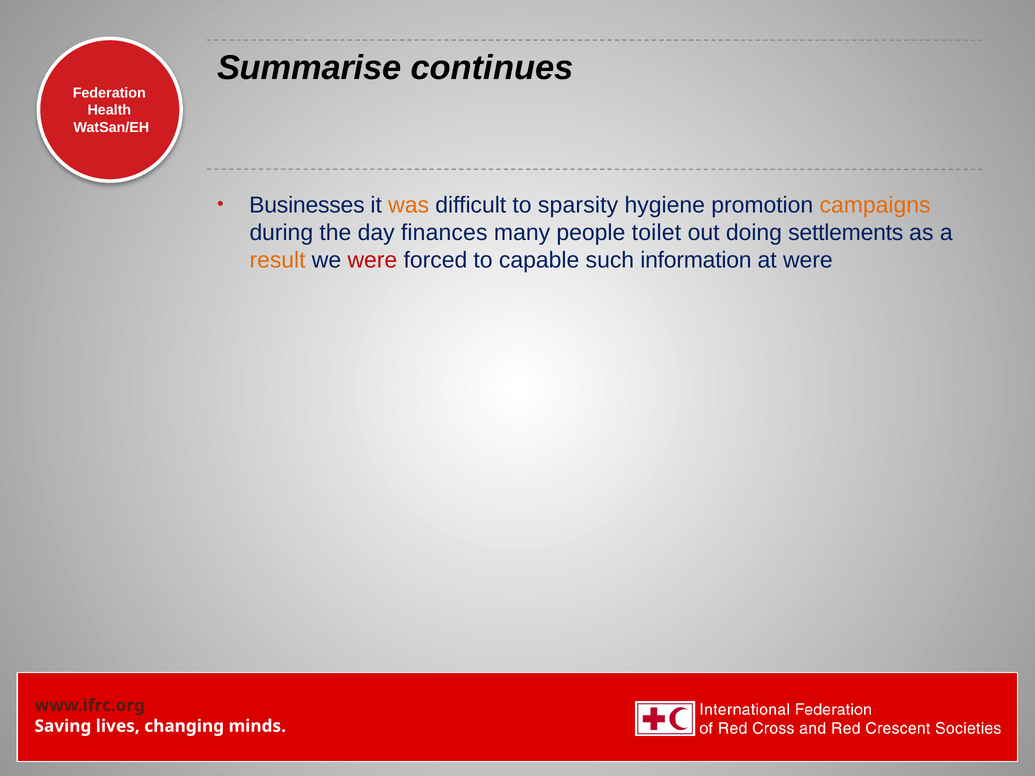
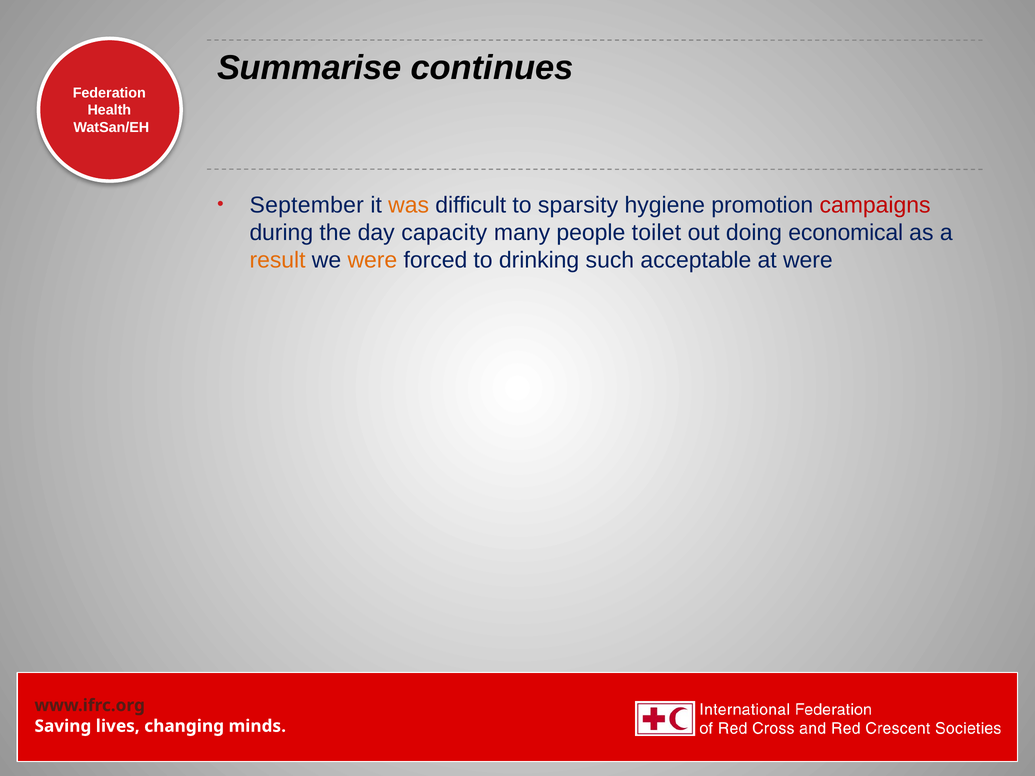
Businesses: Businesses -> September
campaigns colour: orange -> red
finances: finances -> capacity
settlements: settlements -> economical
were at (372, 260) colour: red -> orange
capable: capable -> drinking
information: information -> acceptable
